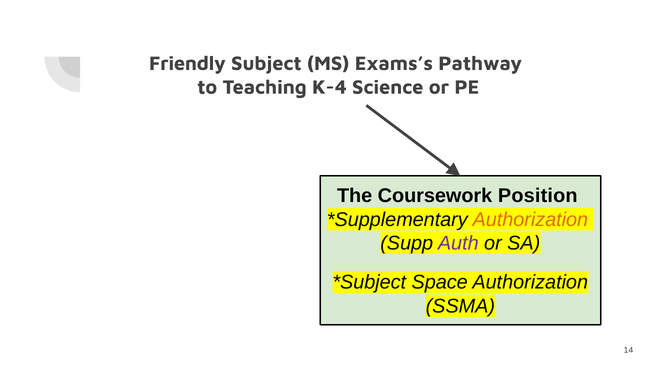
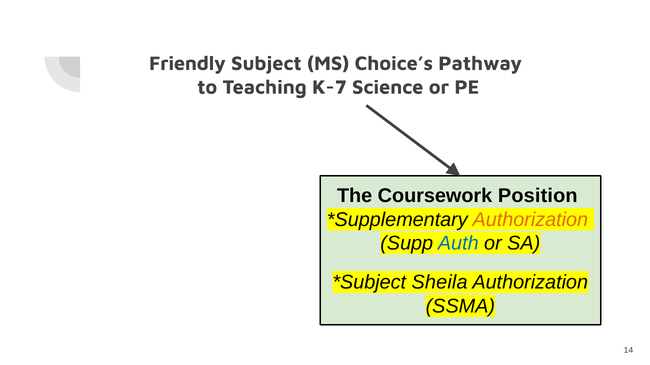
Exams’s: Exams’s -> Choice’s
K-4: K-4 -> K-7
Auth colour: purple -> blue
Space: Space -> Sheila
